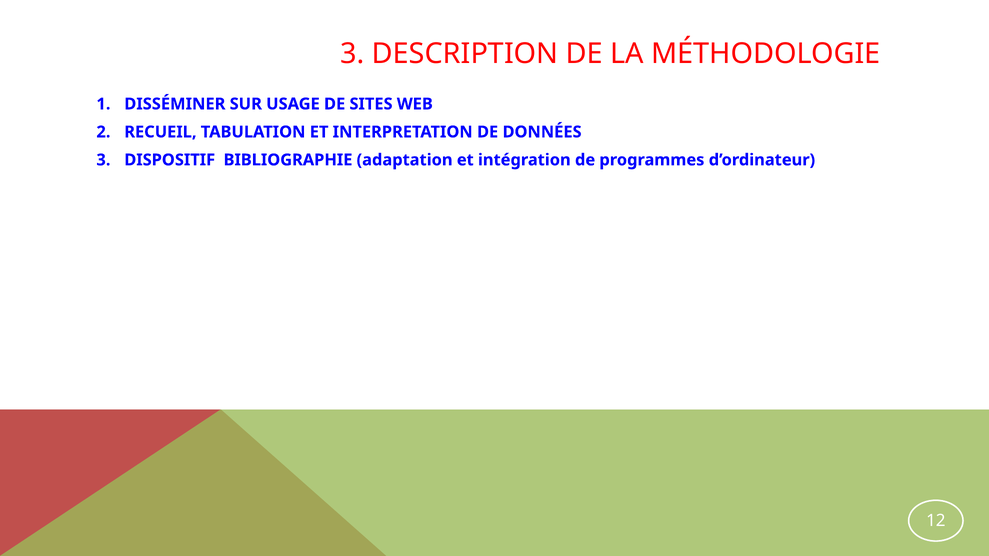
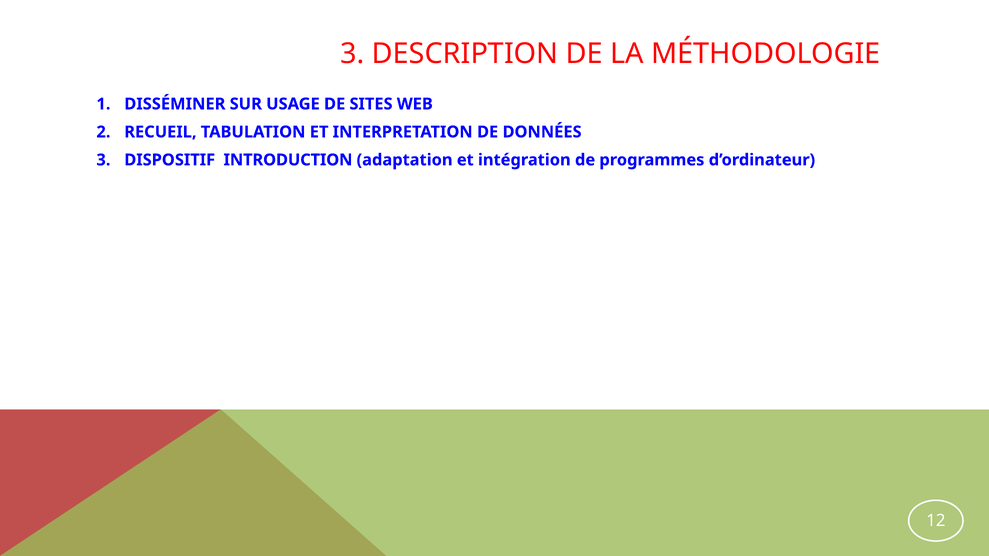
BIBLIOGRAPHIE: BIBLIOGRAPHIE -> INTRODUCTION
